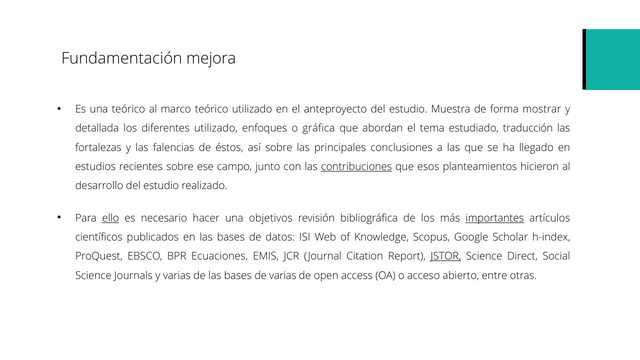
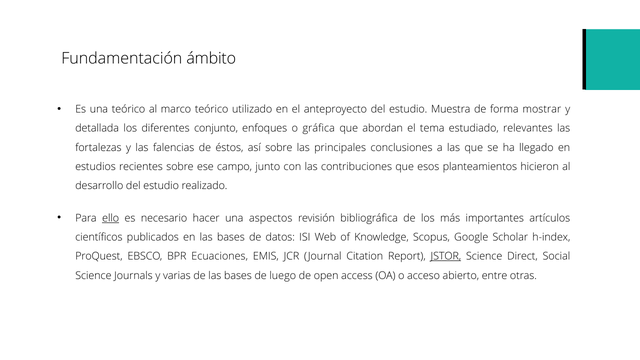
mejora: mejora -> ámbito
diferentes utilizado: utilizado -> conjunto
traducción: traducción -> relevantes
contribuciones underline: present -> none
objetivos: objetivos -> aspectos
importantes underline: present -> none
de varias: varias -> luego
